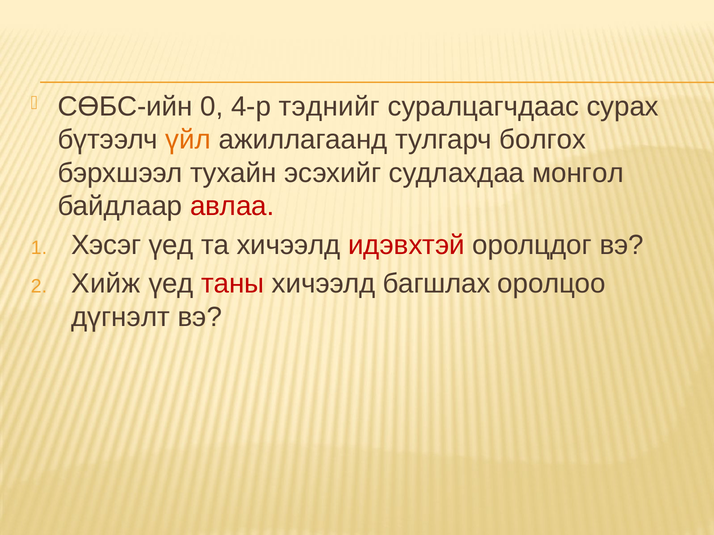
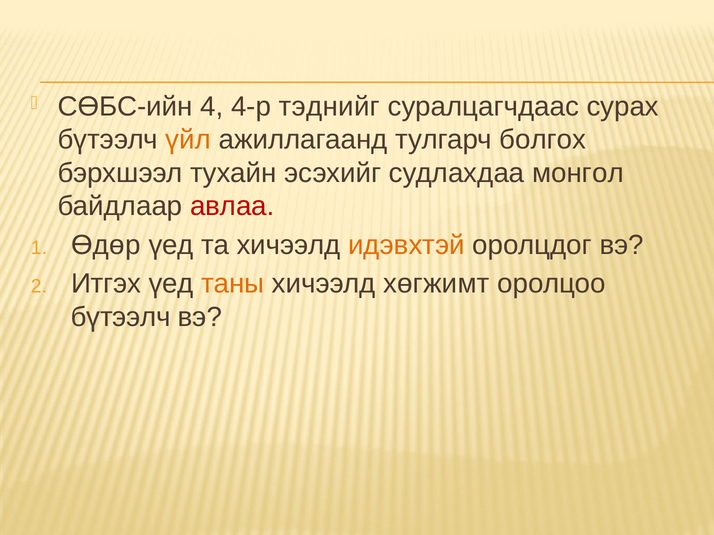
0: 0 -> 4
Хэсэг: Хэсэг -> Өдөр
идэвхтэй colour: red -> orange
Хийж: Хийж -> Итгэх
таны colour: red -> orange
багшлах: багшлах -> хөгжимт
дүгнэлт at (121, 317): дүгнэлт -> бүтээлч
